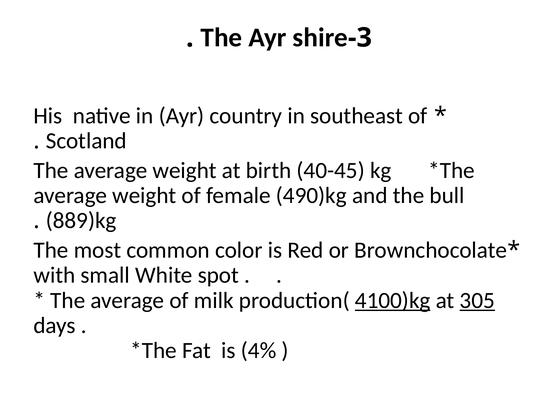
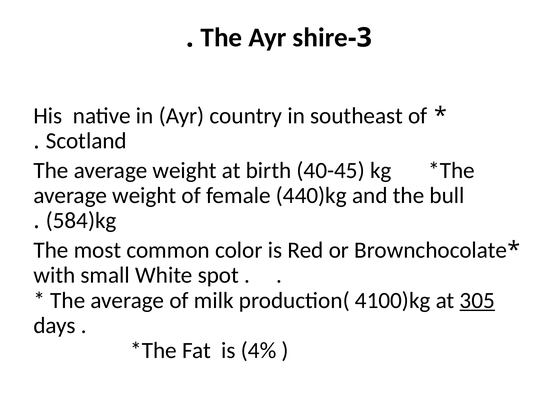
490)kg: 490)kg -> 440)kg
889)kg: 889)kg -> 584)kg
4100)kg underline: present -> none
